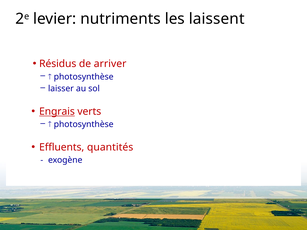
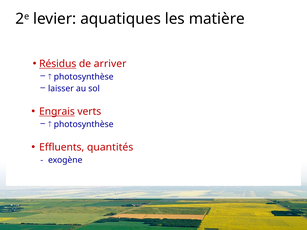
nutriments: nutriments -> aquatiques
laissent: laissent -> matière
Résidus underline: none -> present
